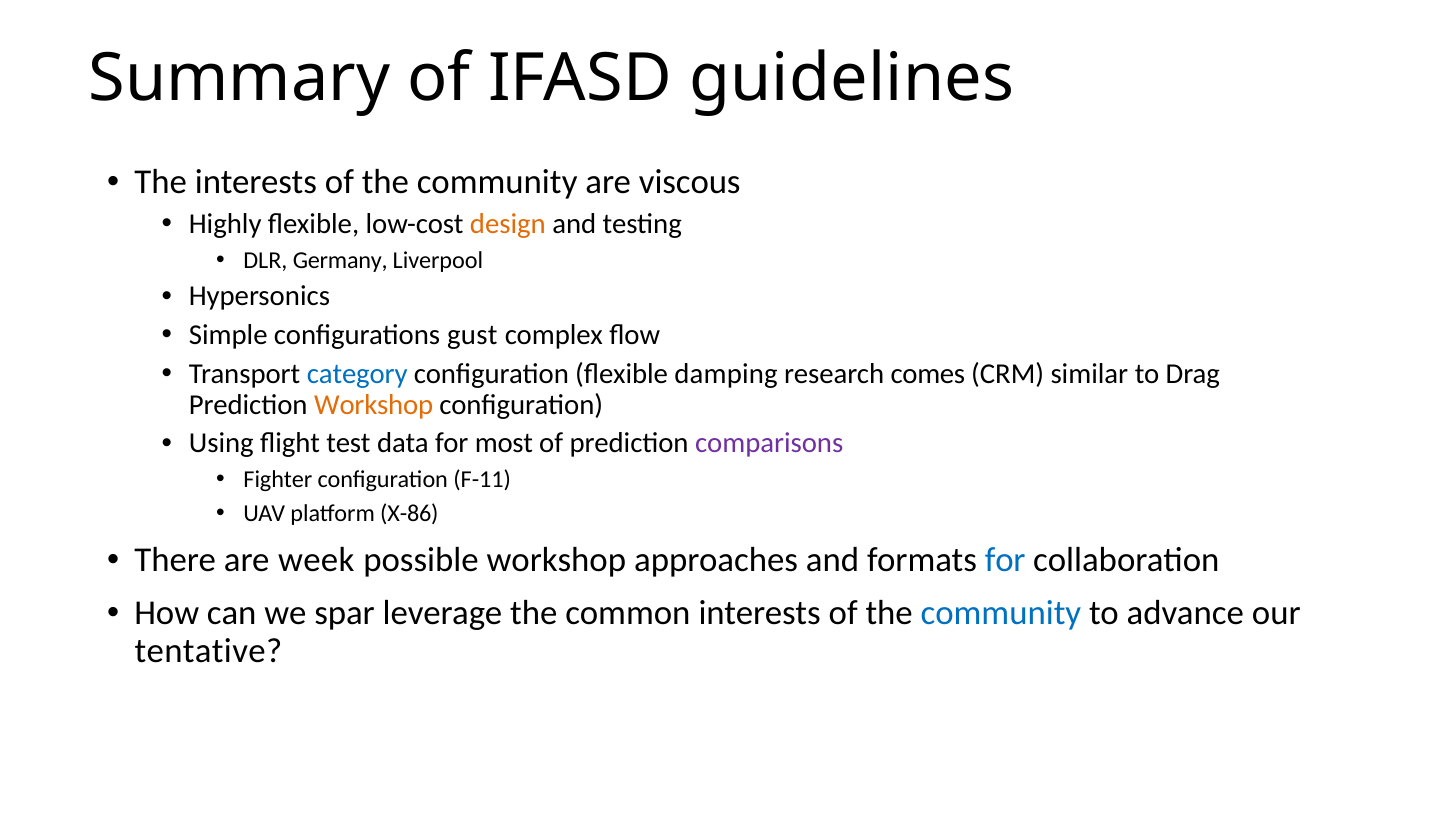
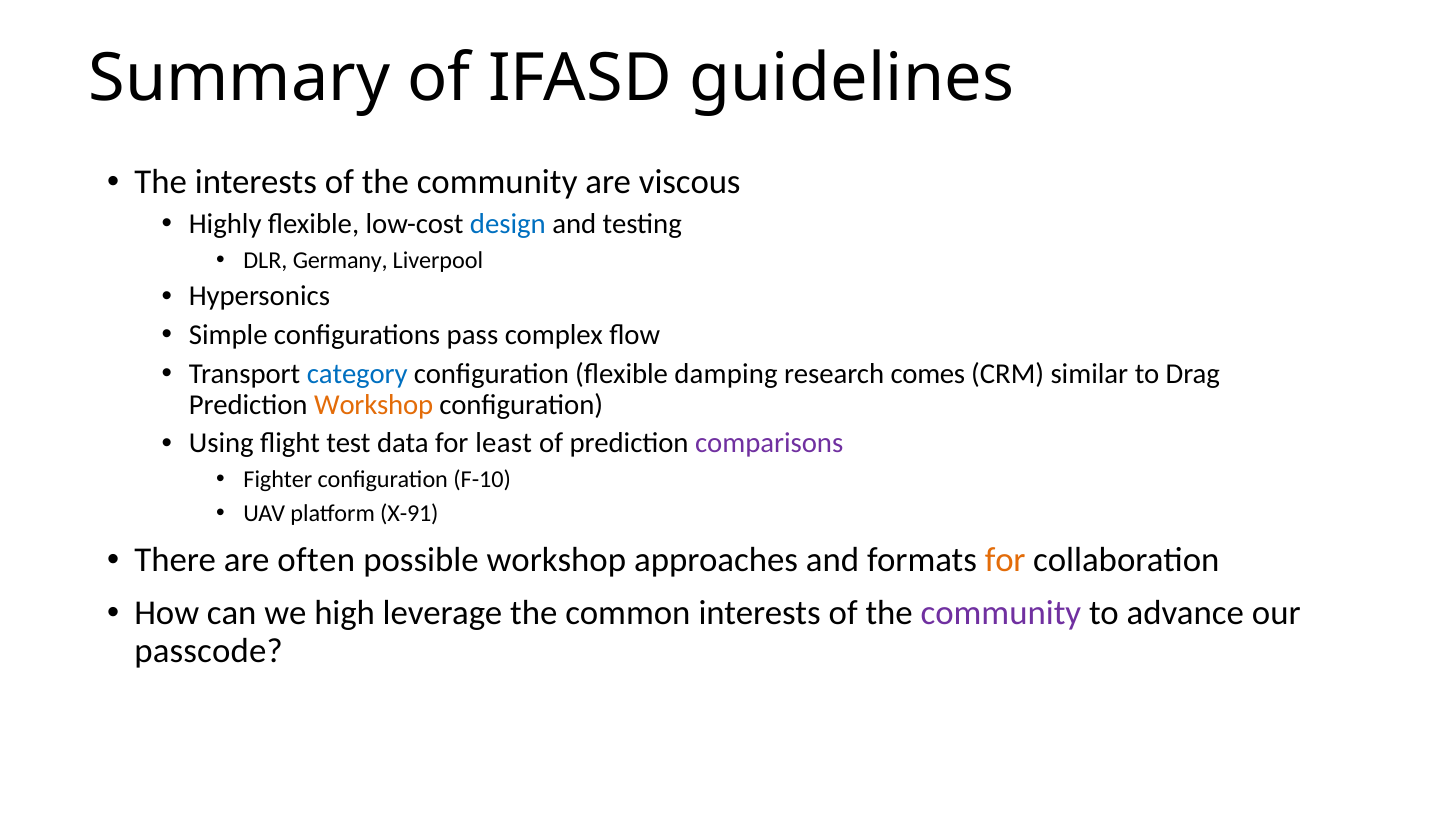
design colour: orange -> blue
gust: gust -> pass
most: most -> least
F-11: F-11 -> F-10
X-86: X-86 -> X-91
week: week -> often
for at (1005, 561) colour: blue -> orange
spar: spar -> high
community at (1001, 613) colour: blue -> purple
tentative: tentative -> passcode
